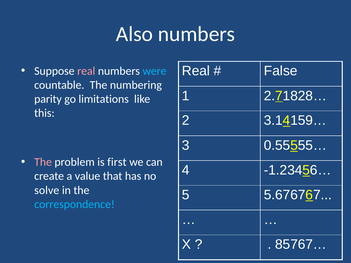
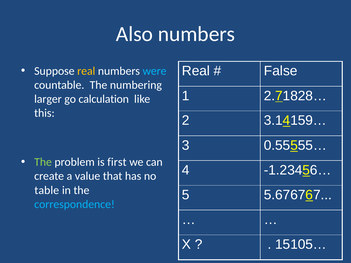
real at (86, 71) colour: pink -> yellow
parity: parity -> larger
limitations: limitations -> calculation
The at (43, 162) colour: pink -> light green
solve: solve -> table
85767…: 85767… -> 15105…
